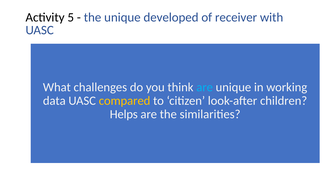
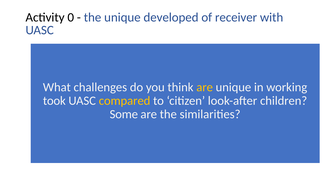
5: 5 -> 0
are at (205, 87) colour: light blue -> yellow
data: data -> took
Helps: Helps -> Some
